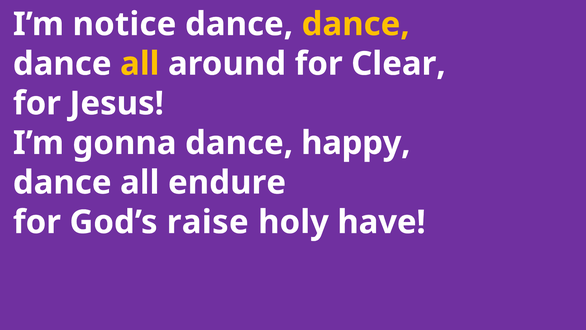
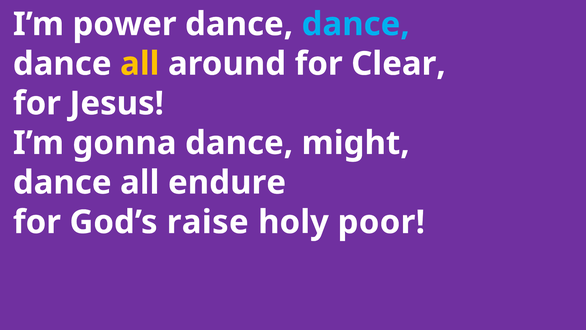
notice: notice -> power
dance at (356, 24) colour: yellow -> light blue
happy: happy -> might
have: have -> poor
